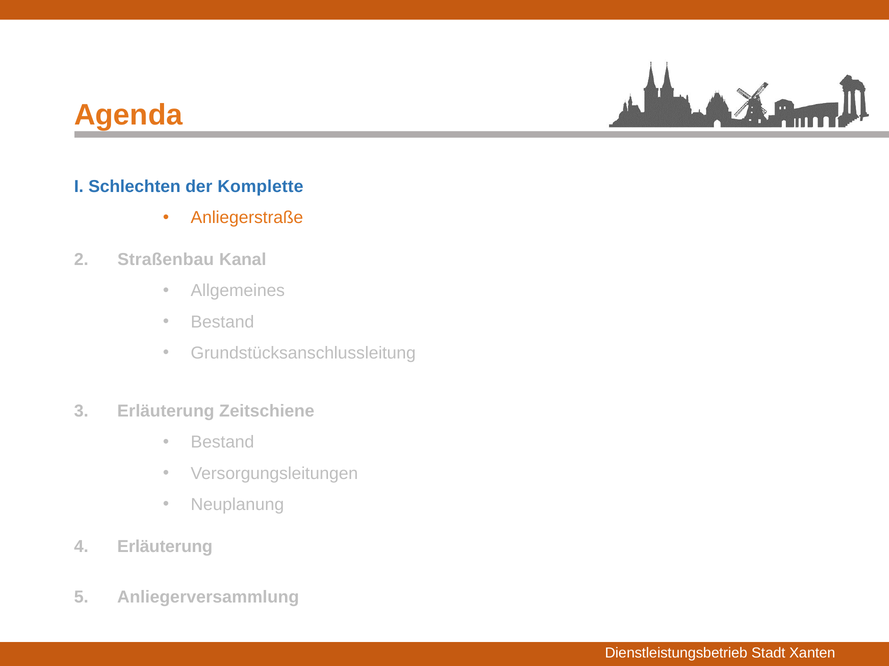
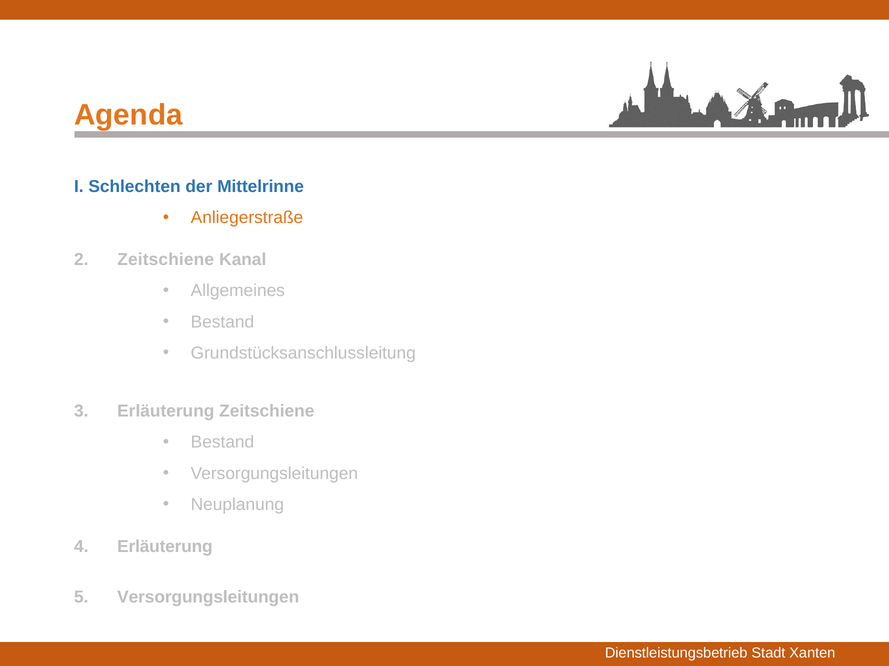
Komplette: Komplette -> Mittelrinne
2 Straßenbau: Straßenbau -> Zeitschiene
5 Anliegerversammlung: Anliegerversammlung -> Versorgungsleitungen
